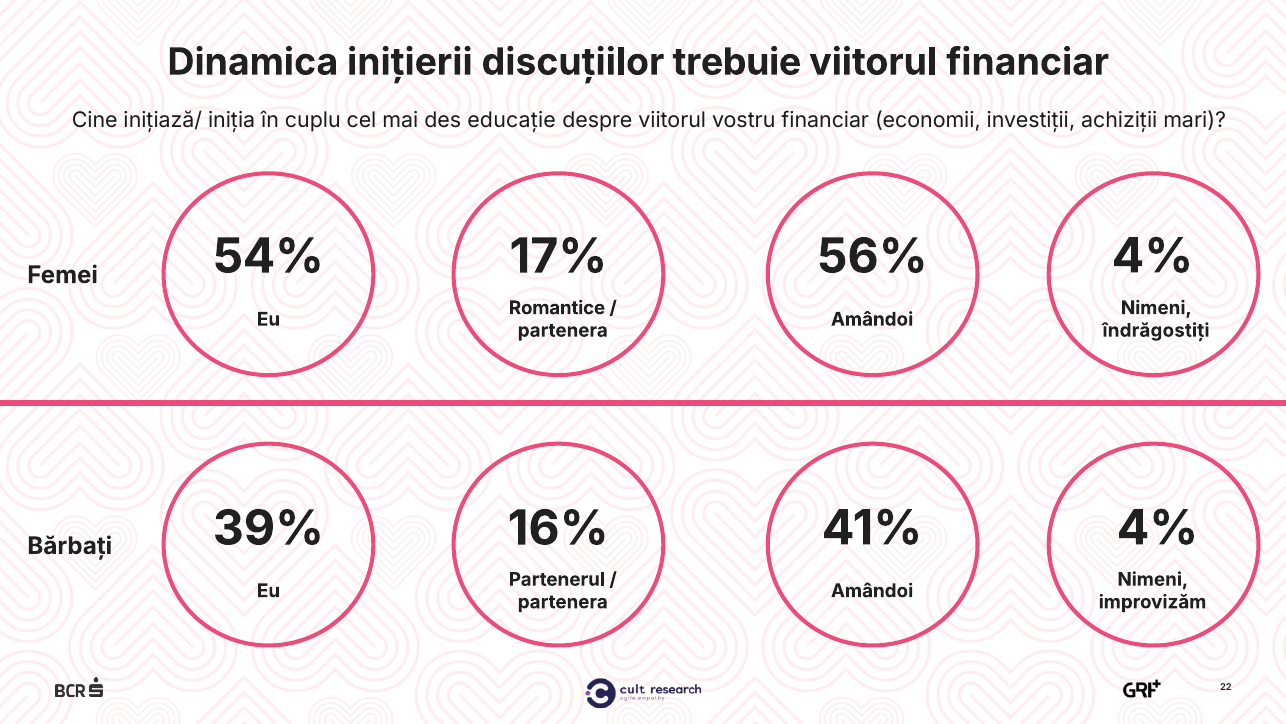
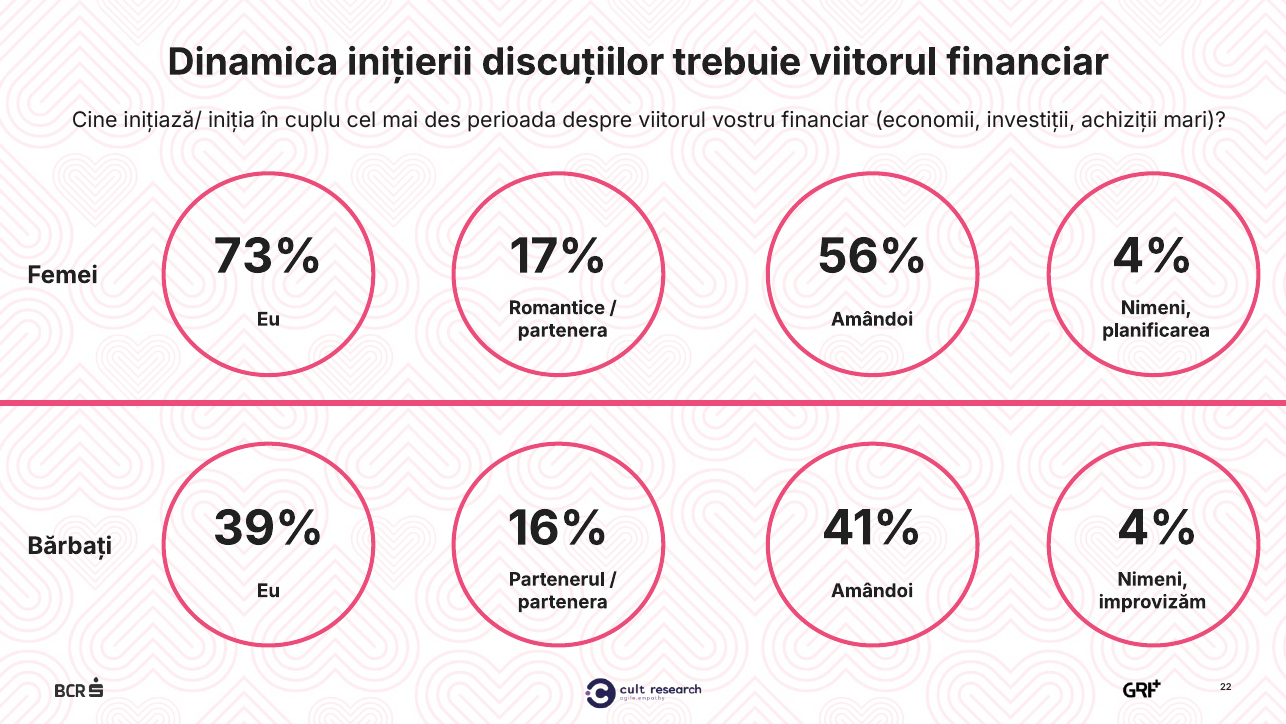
educație: educație -> perioada
54%: 54% -> 73%
îndrăgostiți: îndrăgostiți -> planificarea
